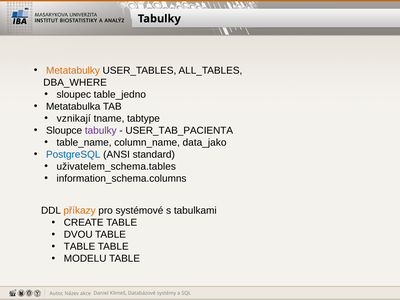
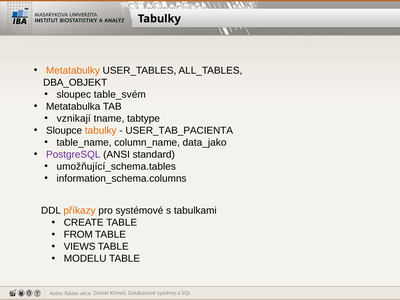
DBA_WHERE: DBA_WHERE -> DBA_OBJEKT
table_jedno: table_jedno -> table_svém
tabulky at (101, 130) colour: purple -> orange
PostgreSQL colour: blue -> purple
uživatelem_schema.tables: uživatelem_schema.tables -> umožňující_schema.tables
DVOU: DVOU -> FROM
TABLE at (80, 247): TABLE -> VIEWS
